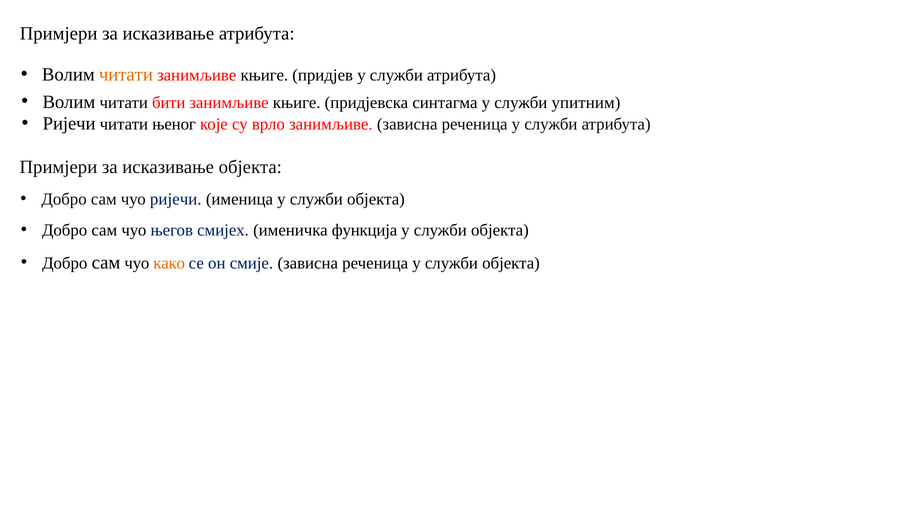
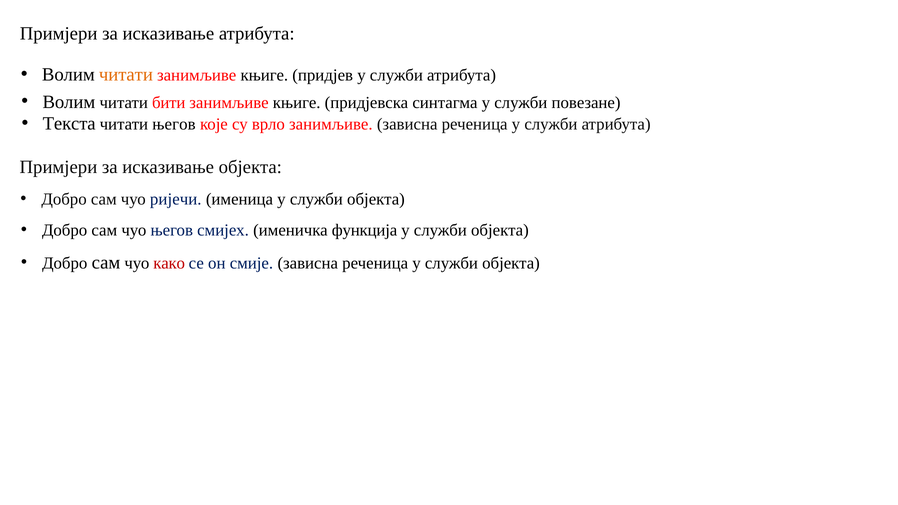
упитним: упитним -> повезане
Ријечи at (69, 124): Ријечи -> Текста
читати њеног: њеног -> његов
како colour: orange -> red
